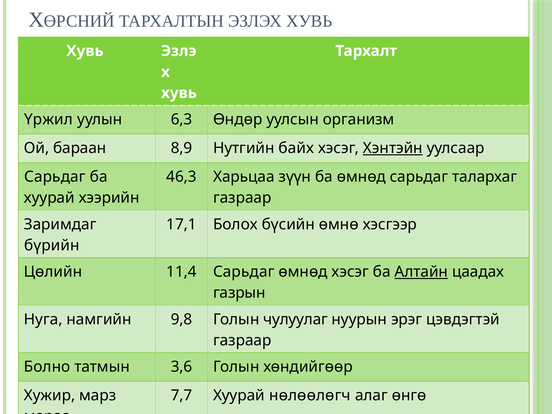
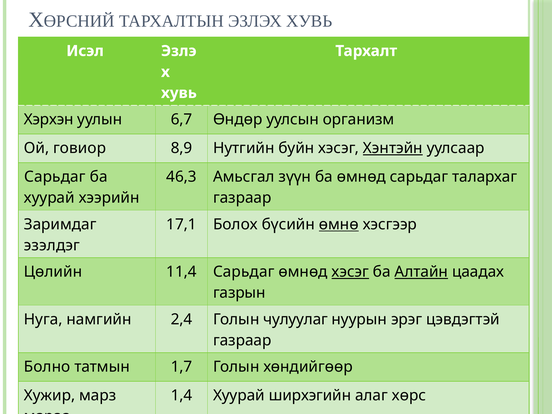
Хувь at (85, 51): Хувь -> Исэл
Үржил: Үржил -> Хэрхэн
6,3: 6,3 -> 6,7
бараан: бараан -> говиор
байх: байх -> буйн
Харьцаа: Харьцаа -> Амьсгал
өмнө underline: none -> present
бүрийн: бүрийн -> эзэлдэг
хэсэг at (350, 272) underline: none -> present
9,8: 9,8 -> 2,4
3,6: 3,6 -> 1,7
7,7: 7,7 -> 1,4
нөлөөлөгч: нөлөөлөгч -> ширхэгийн
өнгө: өнгө -> хөрс
